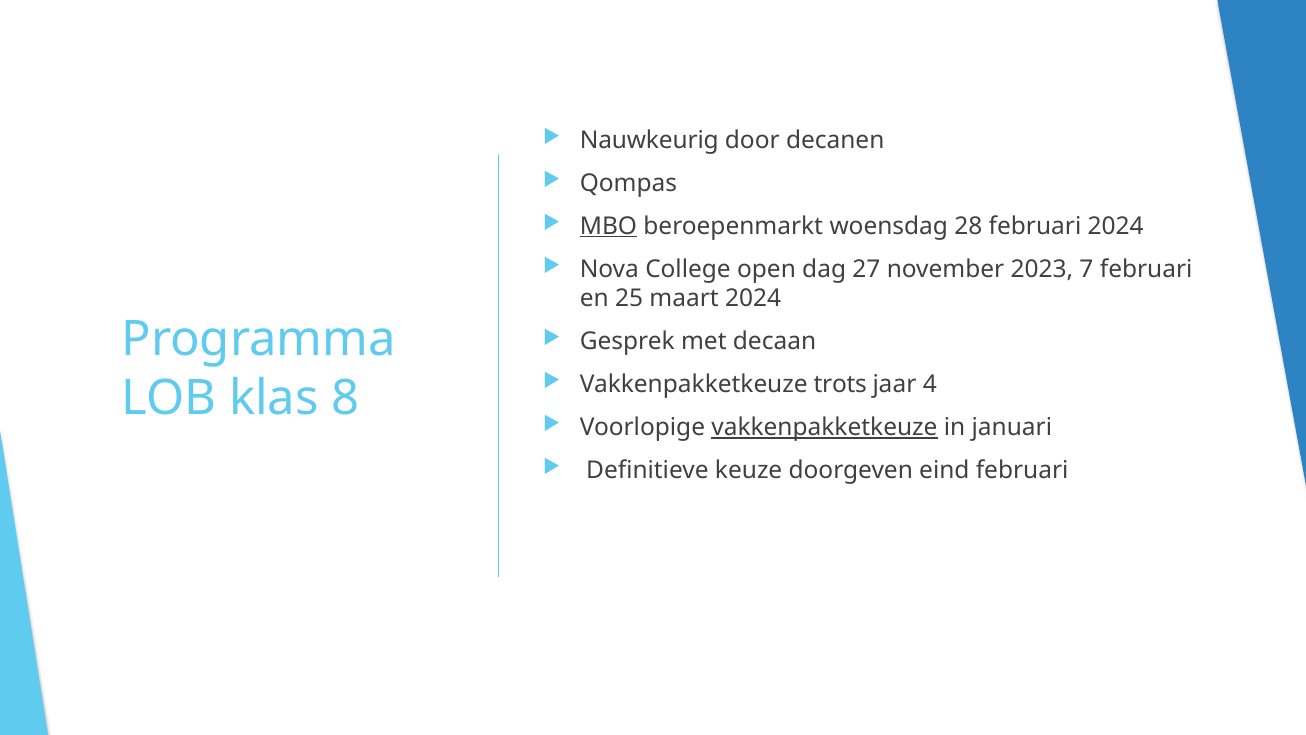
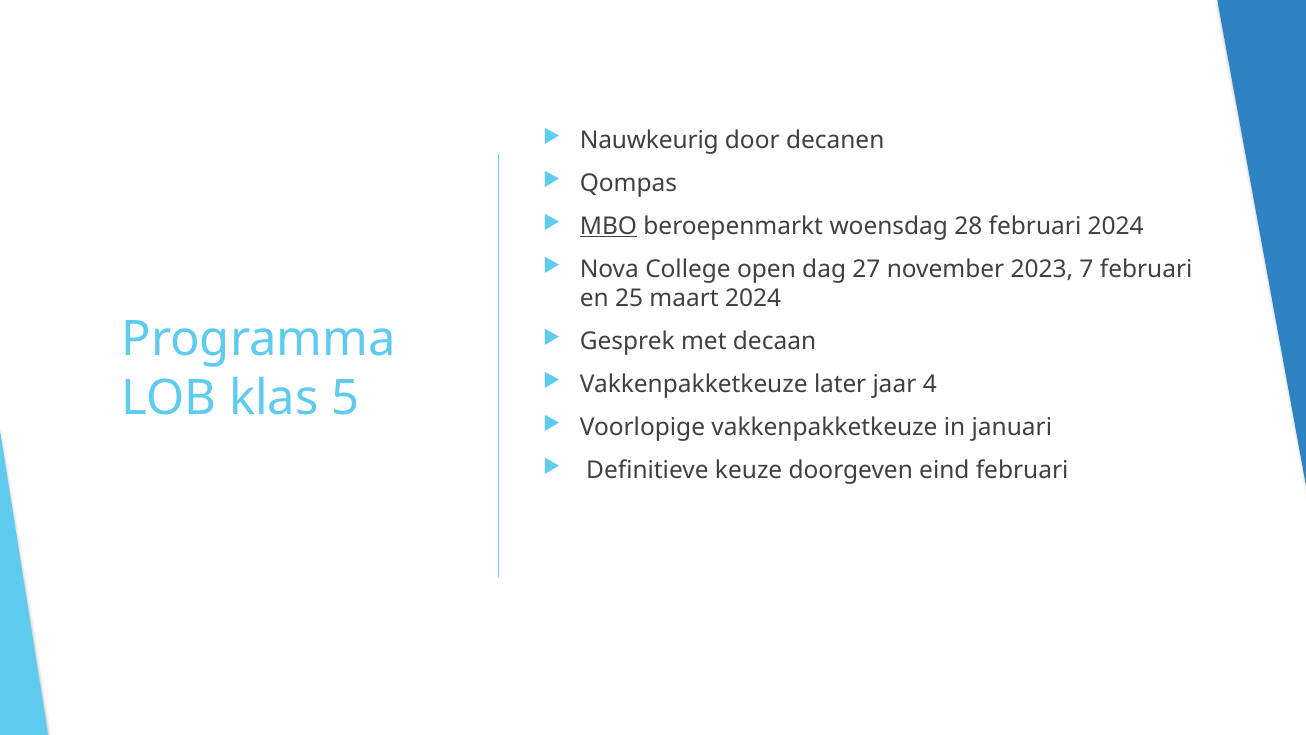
trots: trots -> later
8: 8 -> 5
vakkenpakketkeuze at (824, 427) underline: present -> none
